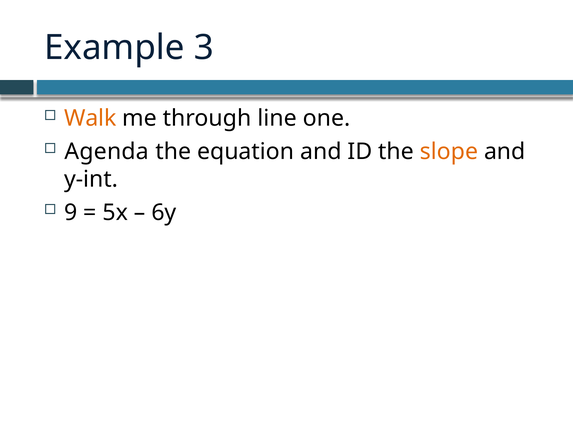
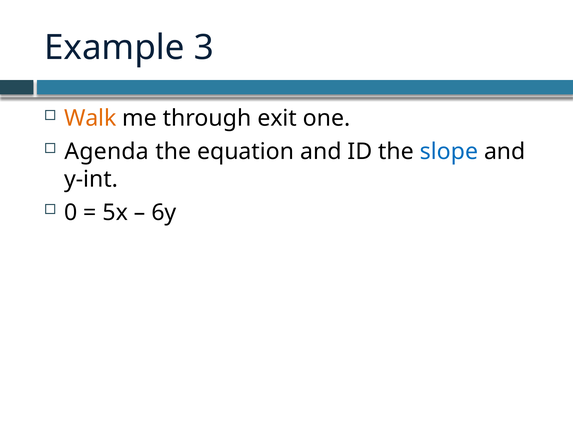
line: line -> exit
slope colour: orange -> blue
9: 9 -> 0
